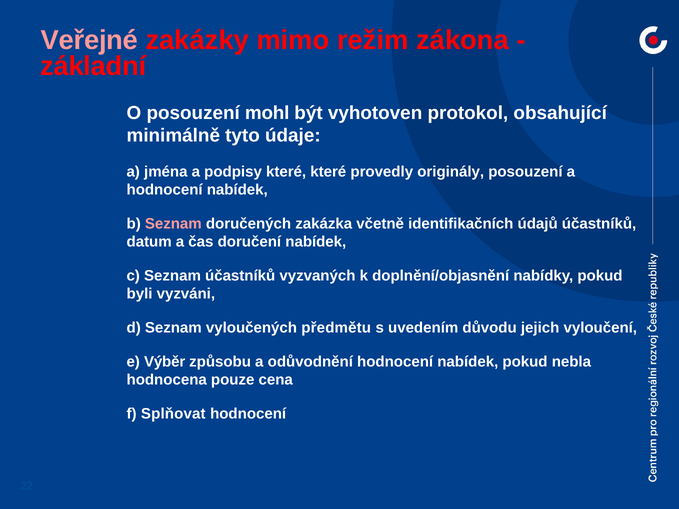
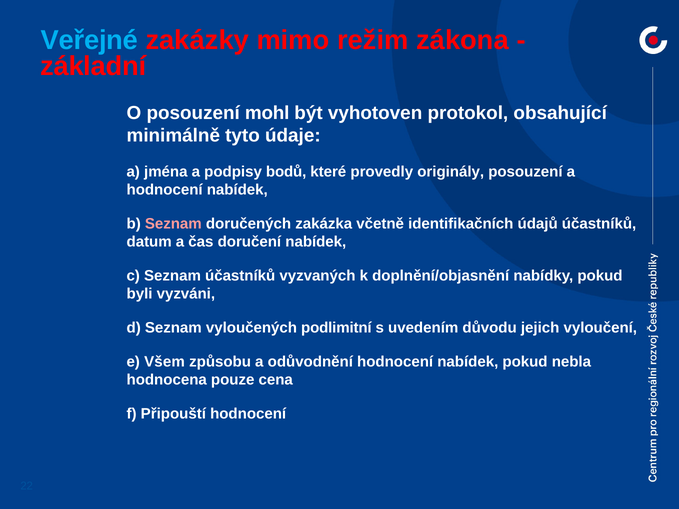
Veřejné colour: pink -> light blue
podpisy které: které -> bodů
předmětu: předmětu -> podlimitní
Výběr: Výběr -> Všem
Splňovat: Splňovat -> Připouští
